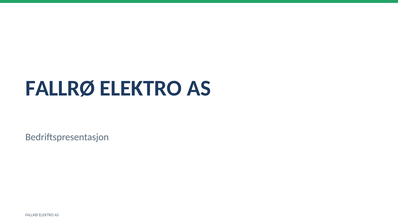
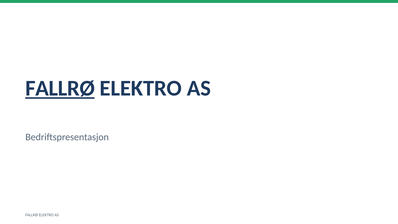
FALLRØ at (60, 88) underline: none -> present
